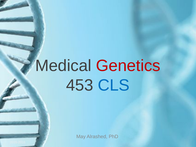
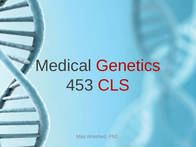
CLS colour: blue -> red
